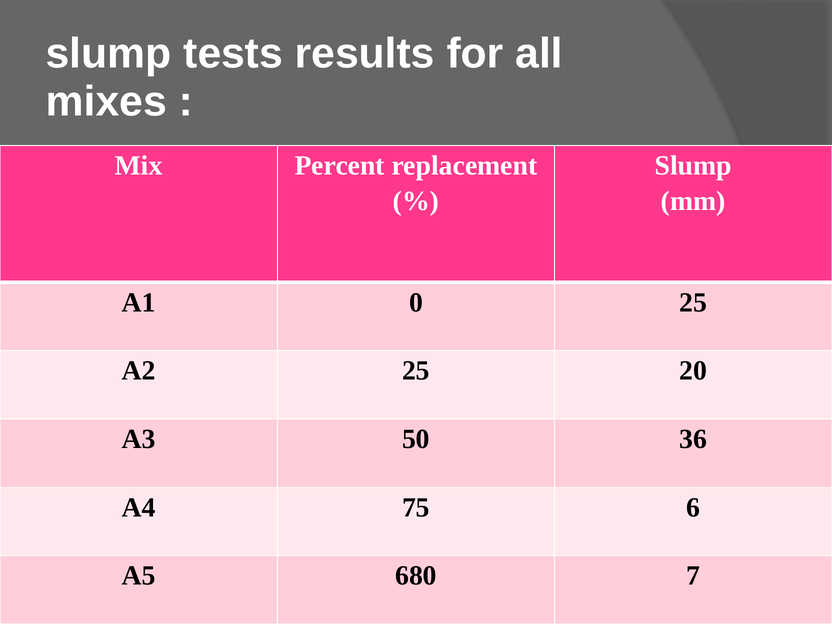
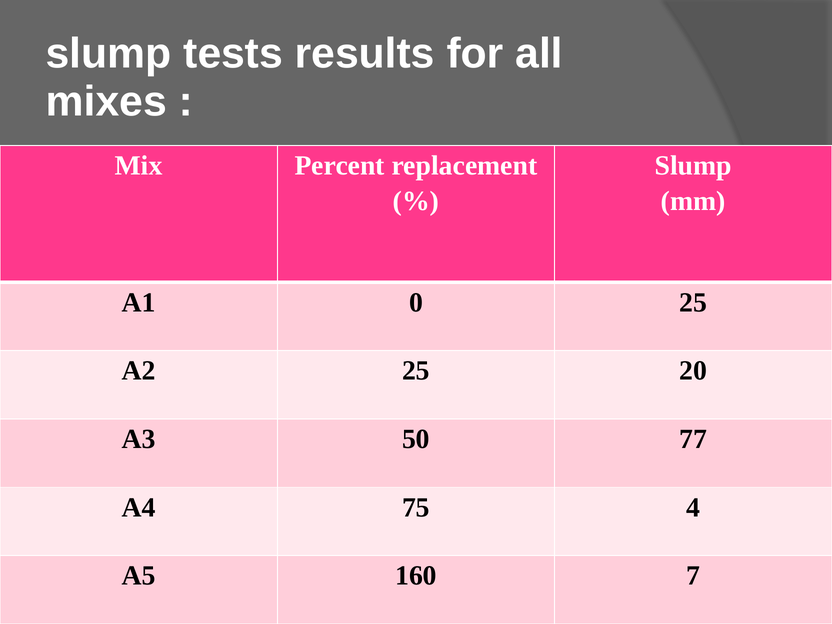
36: 36 -> 77
6: 6 -> 4
680: 680 -> 160
